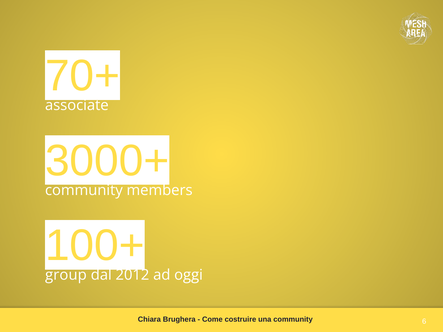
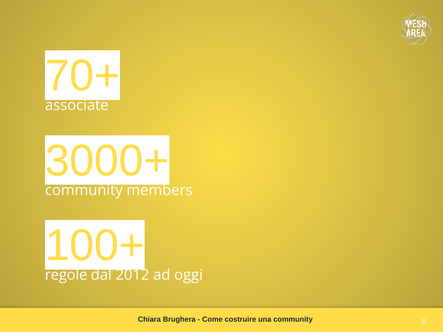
group: group -> regole
